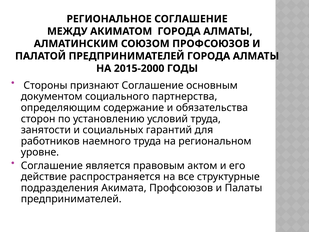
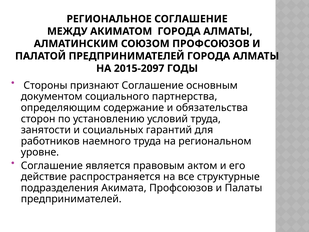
2015-2000: 2015-2000 -> 2015-2097
